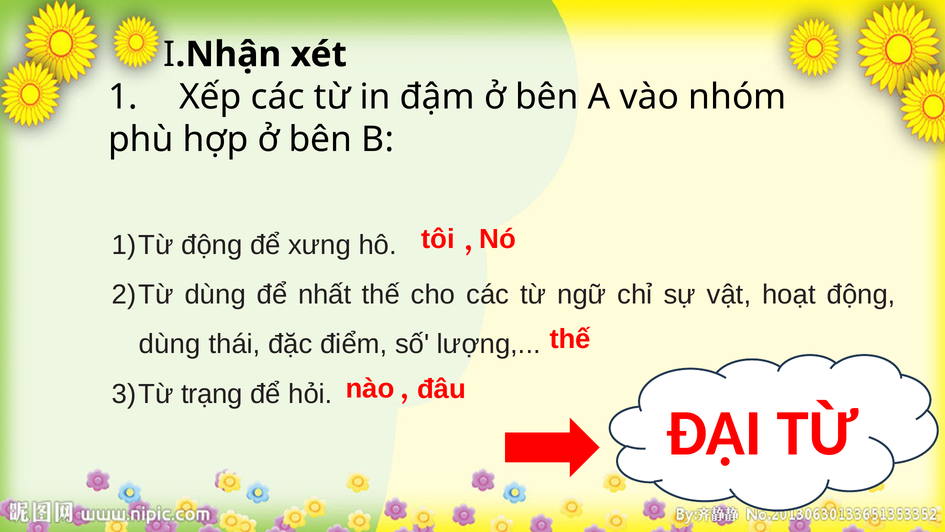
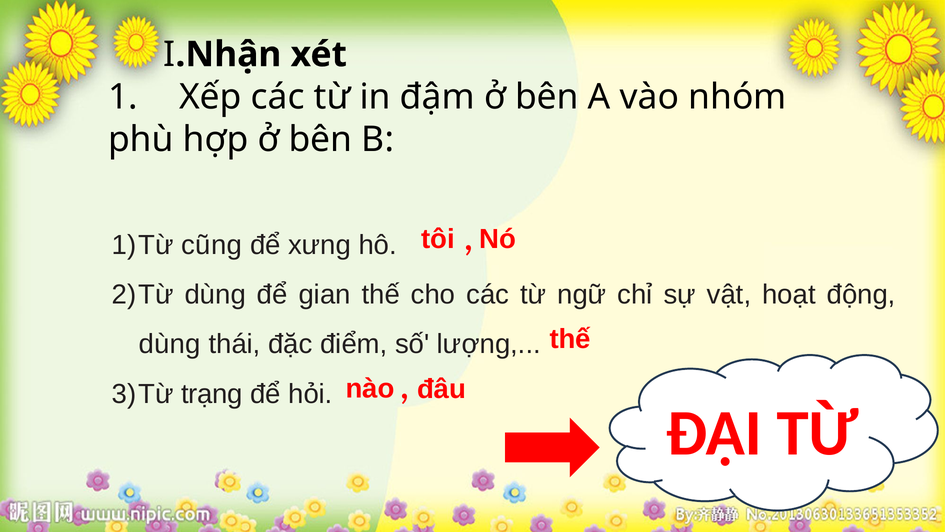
động at (212, 245): động -> cũng
nhất: nhất -> gian
